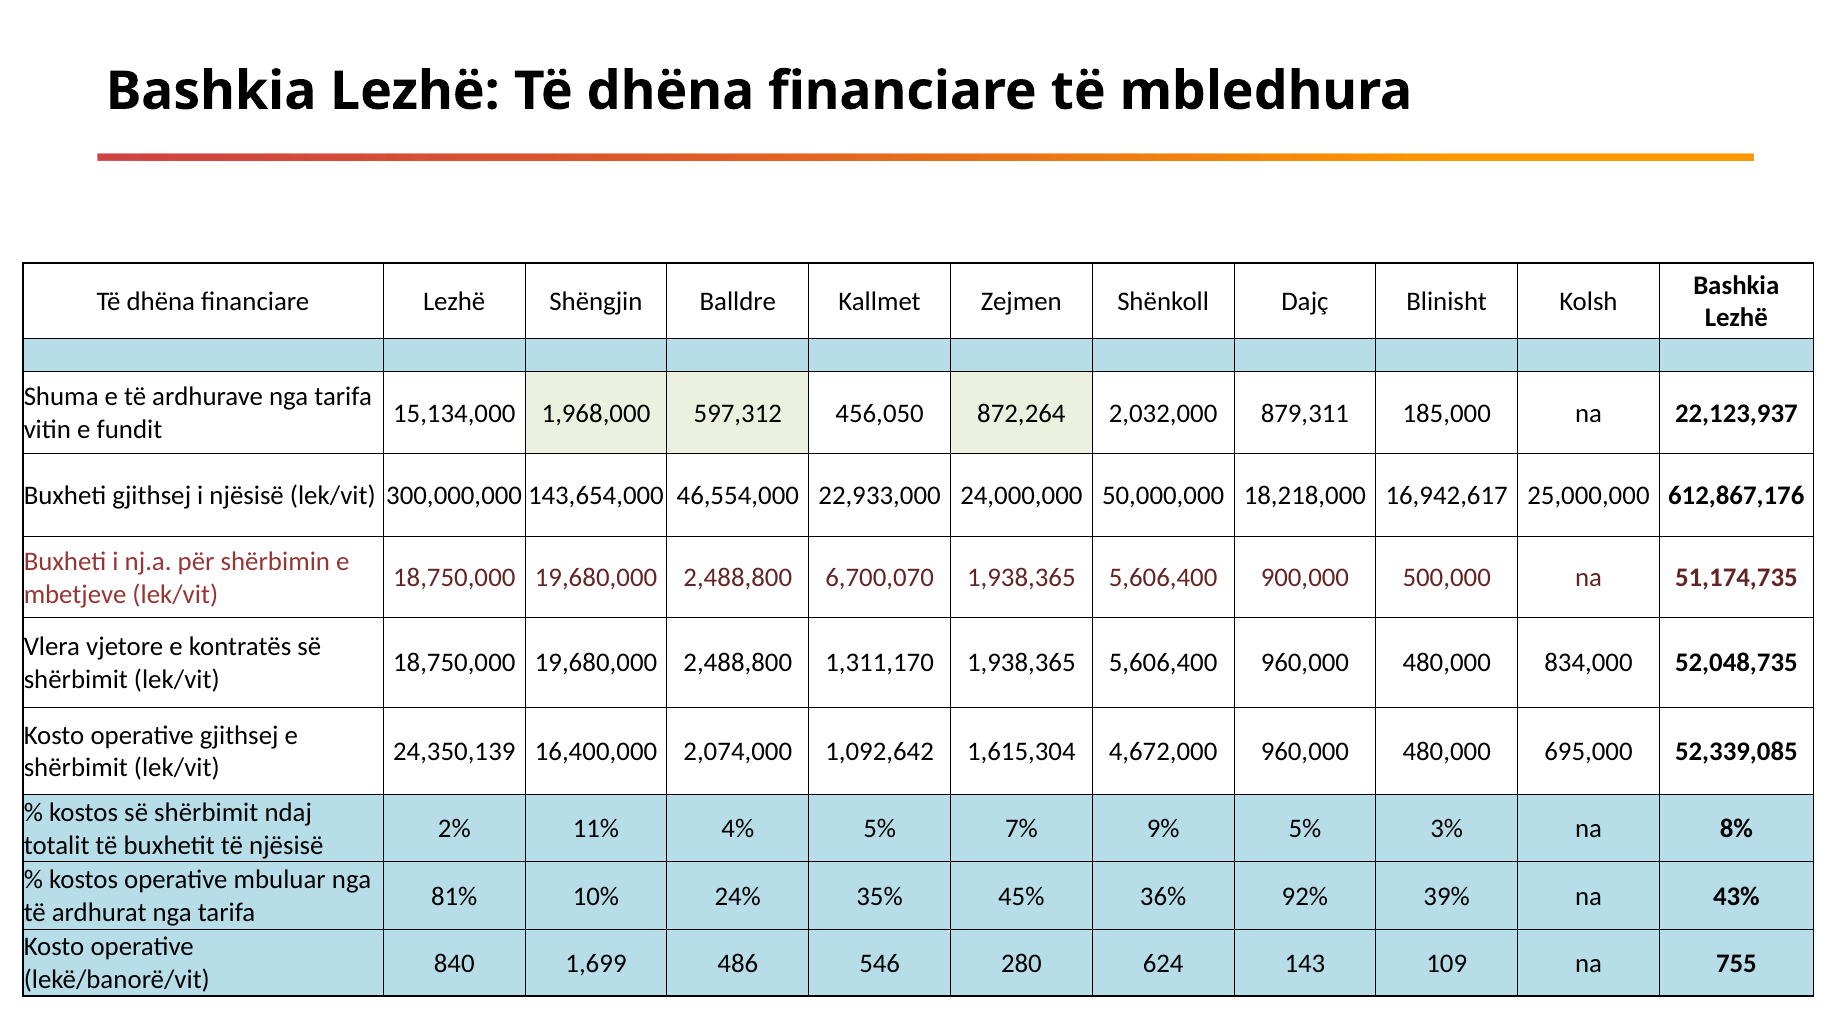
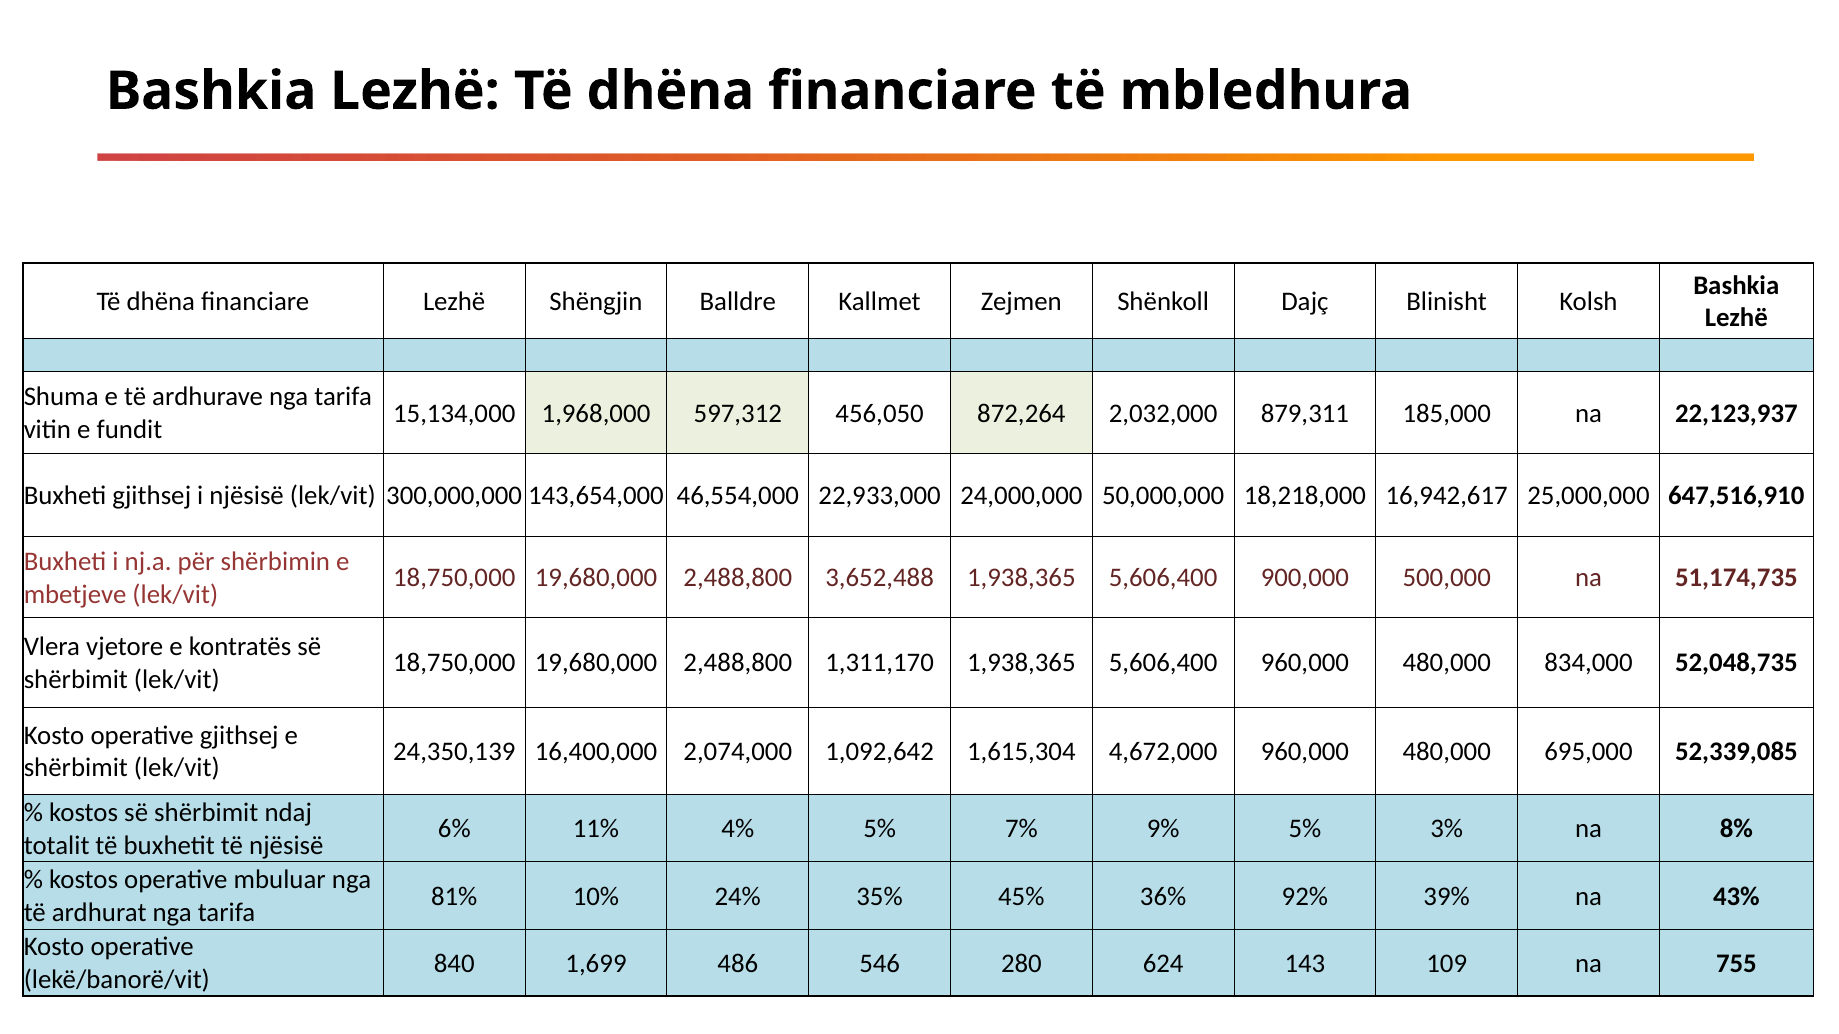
612,867,176: 612,867,176 -> 647,516,910
6,700,070: 6,700,070 -> 3,652,488
2%: 2% -> 6%
